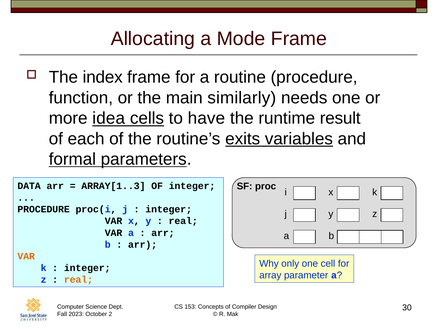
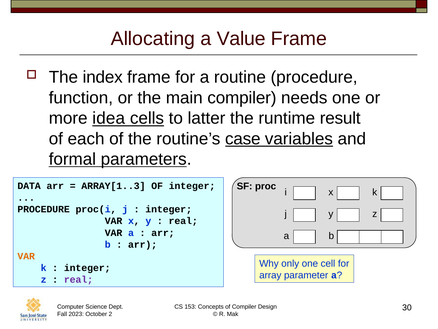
Mode: Mode -> Value
main similarly: similarly -> compiler
have: have -> latter
exits: exits -> case
real at (78, 279) colour: orange -> purple
